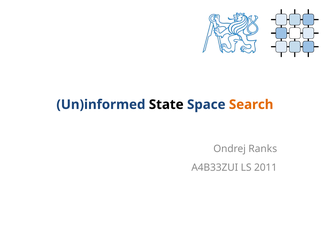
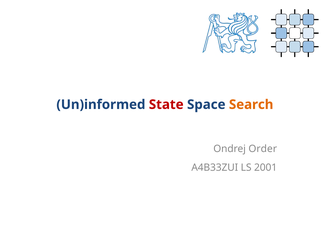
State colour: black -> red
Ranks: Ranks -> Order
2011: 2011 -> 2001
